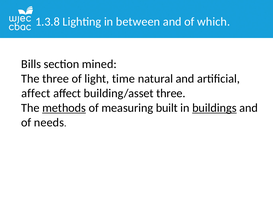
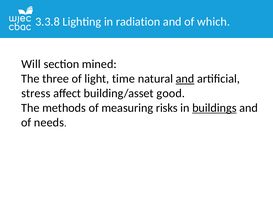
1.3.8: 1.3.8 -> 3.3.8
between: between -> radiation
Bills: Bills -> Will
and at (185, 79) underline: none -> present
affect at (36, 93): affect -> stress
building/asset three: three -> good
methods underline: present -> none
built: built -> risks
